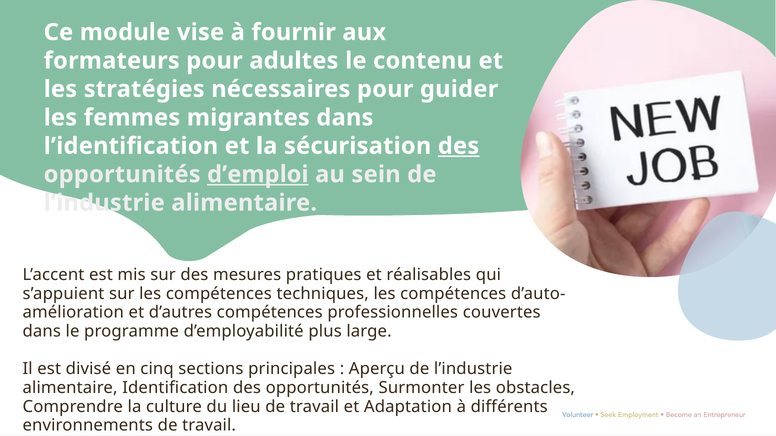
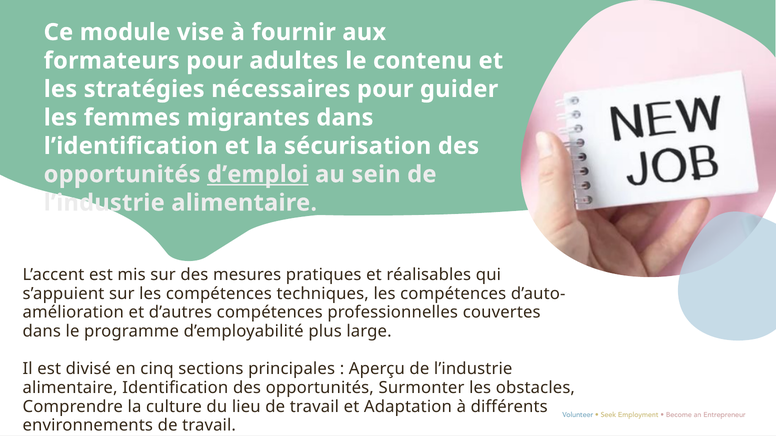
des underline: present -> none
